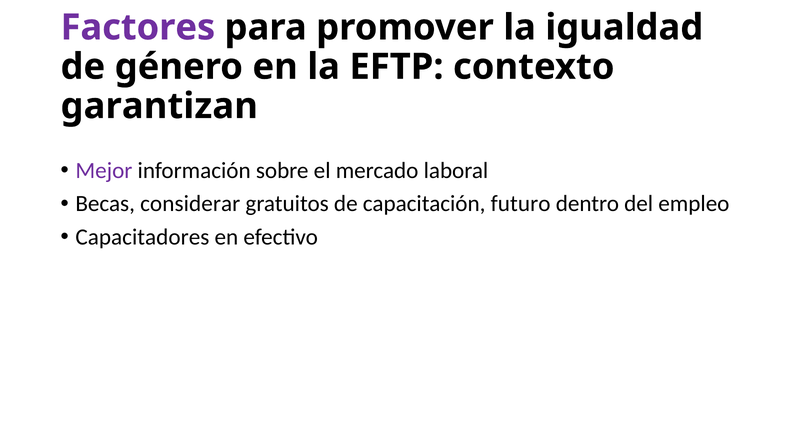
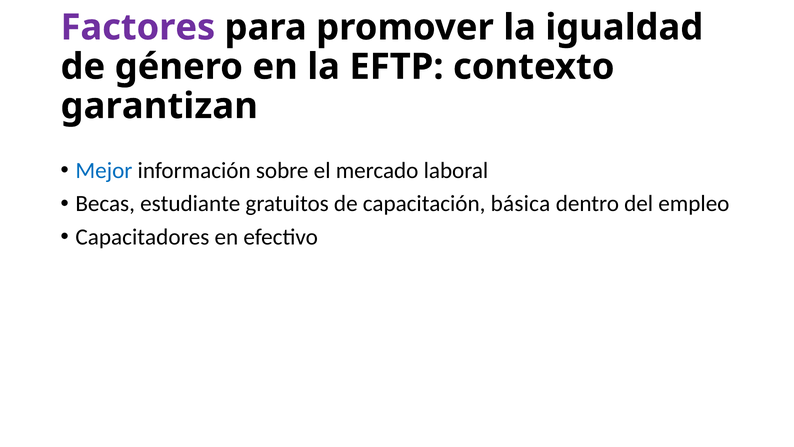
Mejor colour: purple -> blue
considerar: considerar -> estudiante
futuro: futuro -> básica
